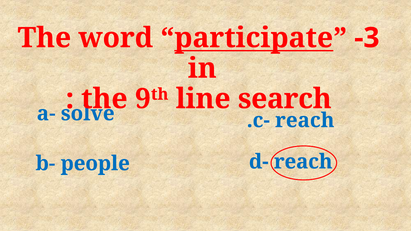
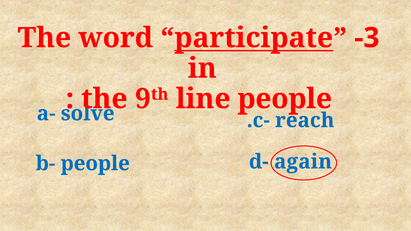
line search: search -> people
d- reach: reach -> again
